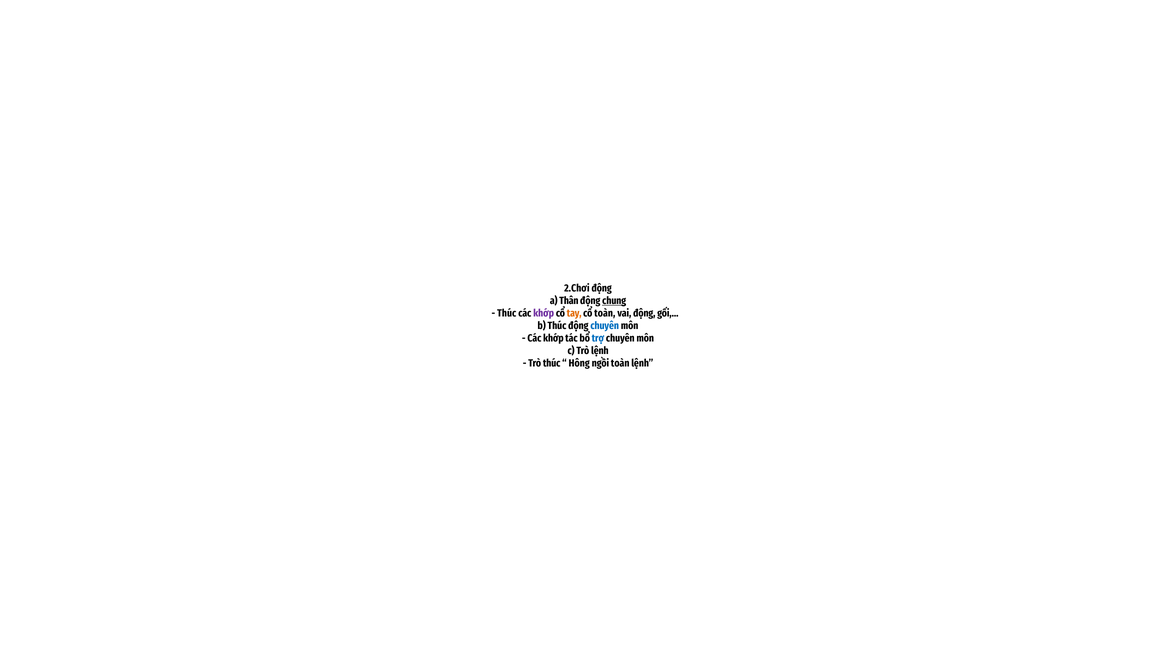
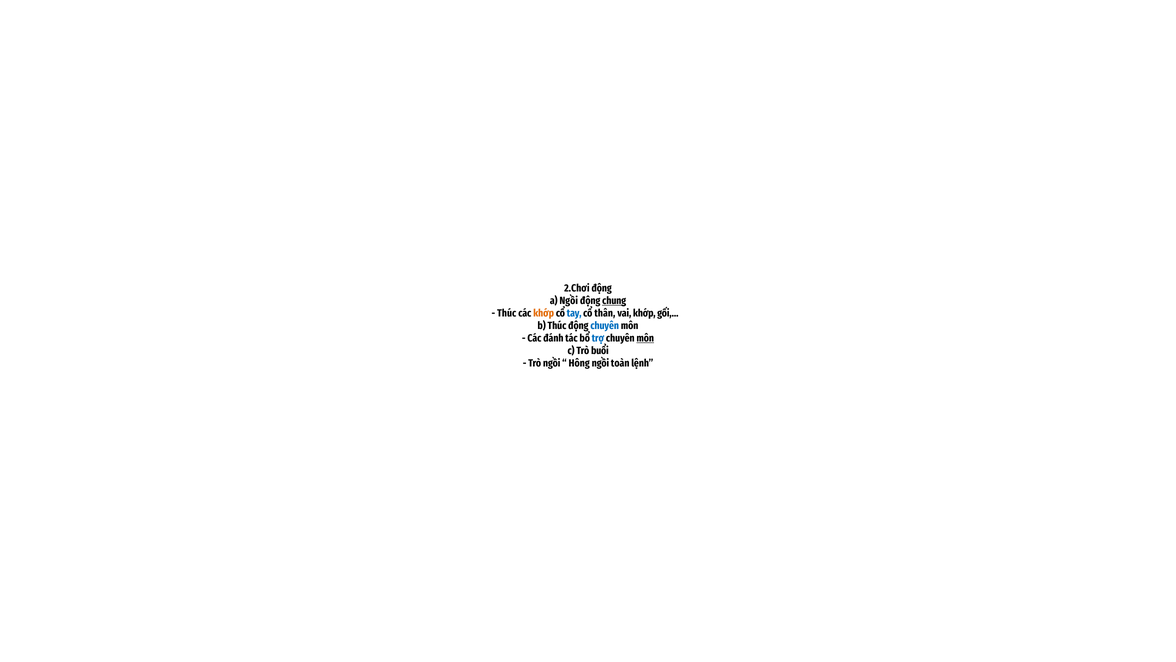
a Thân: Thân -> Ngồi
khớp at (544, 313) colour: purple -> orange
tay colour: orange -> blue
cổ toàn: toàn -> thân
vai động: động -> khớp
khớp at (553, 338): khớp -> đánh
môn at (645, 338) underline: none -> present
Trò lệnh: lệnh -> buổi
Trò thúc: thúc -> ngồi
